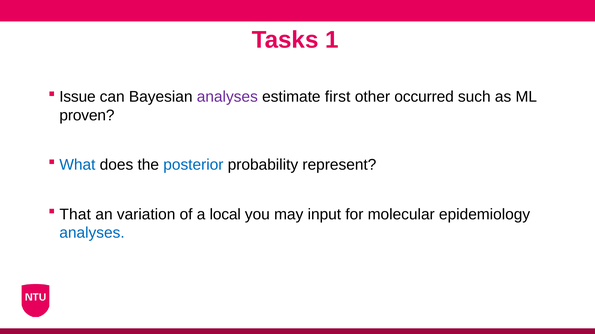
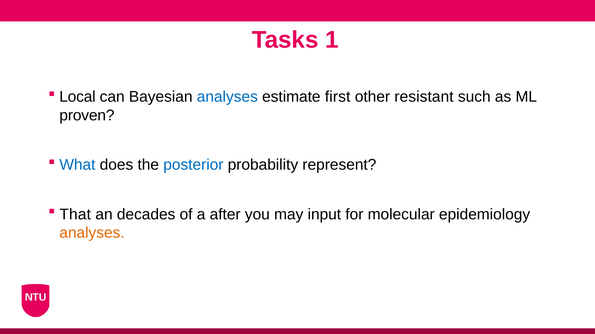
Issue: Issue -> Local
analyses at (227, 97) colour: purple -> blue
occurred: occurred -> resistant
variation: variation -> decades
local: local -> after
analyses at (92, 233) colour: blue -> orange
